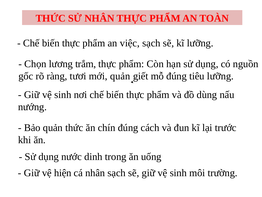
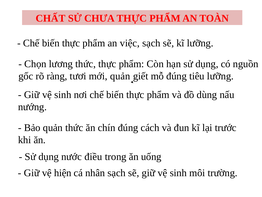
THỨC at (51, 18): THỨC -> CHẤT
SỬ NHÂN: NHÂN -> CHƯA
lương trắm: trắm -> thức
dinh: dinh -> điều
